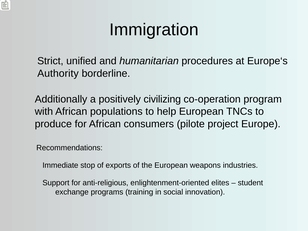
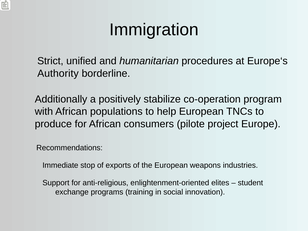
civilizing: civilizing -> stabilize
